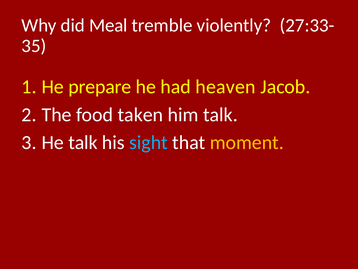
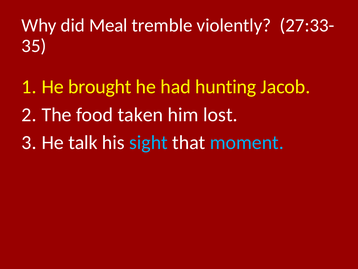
prepare: prepare -> brought
heaven: heaven -> hunting
him talk: talk -> lost
moment colour: yellow -> light blue
